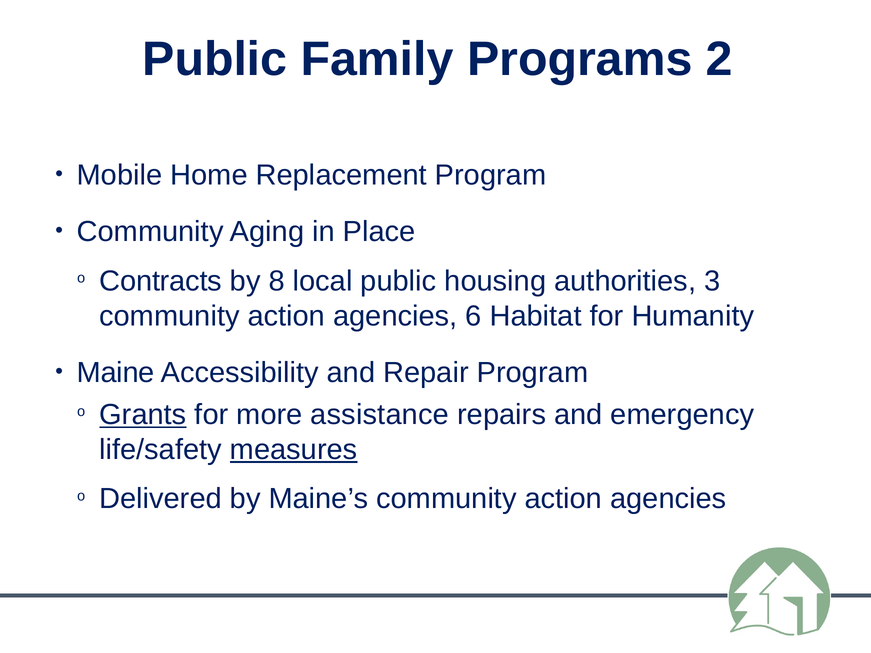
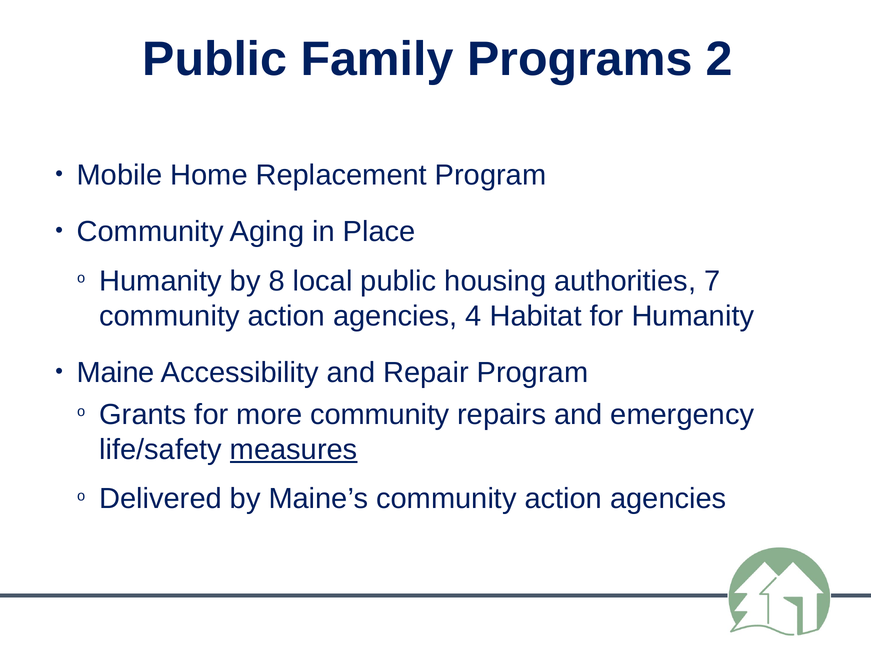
Contracts at (161, 281): Contracts -> Humanity
3: 3 -> 7
6: 6 -> 4
Grants underline: present -> none
more assistance: assistance -> community
